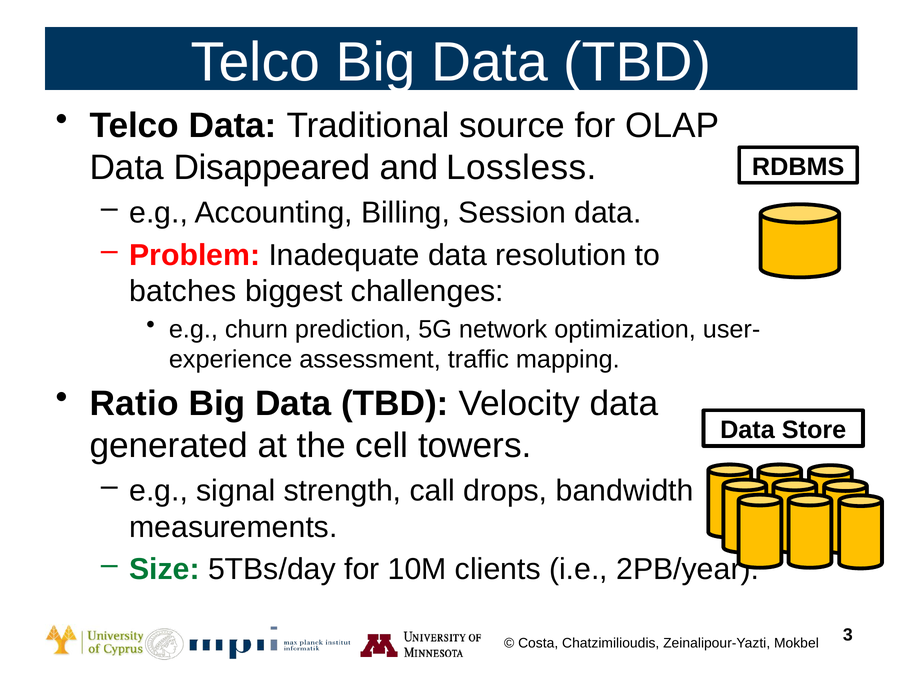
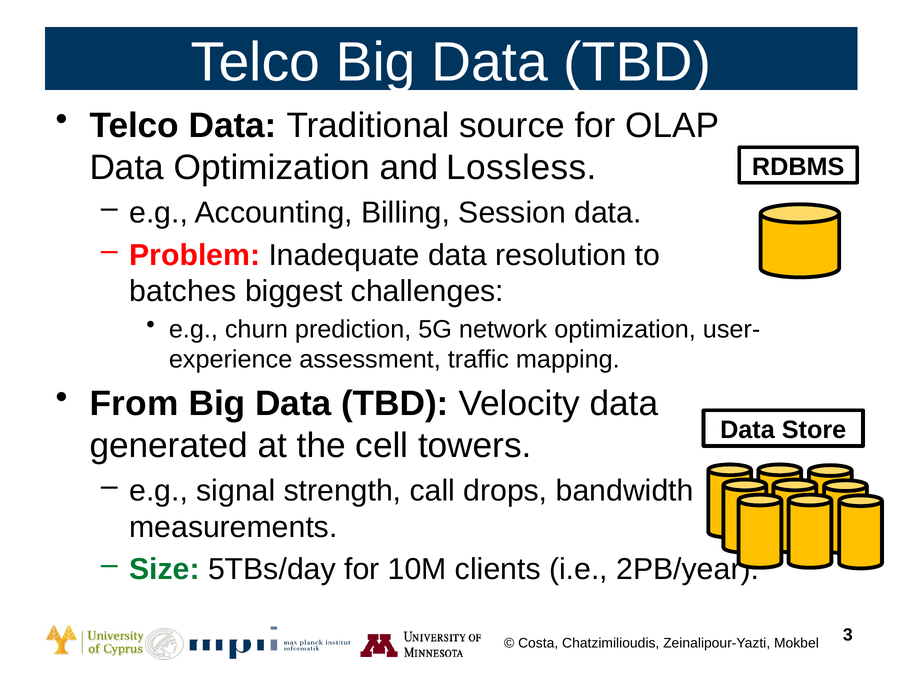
Data Disappeared: Disappeared -> Optimization
Ratio: Ratio -> From
